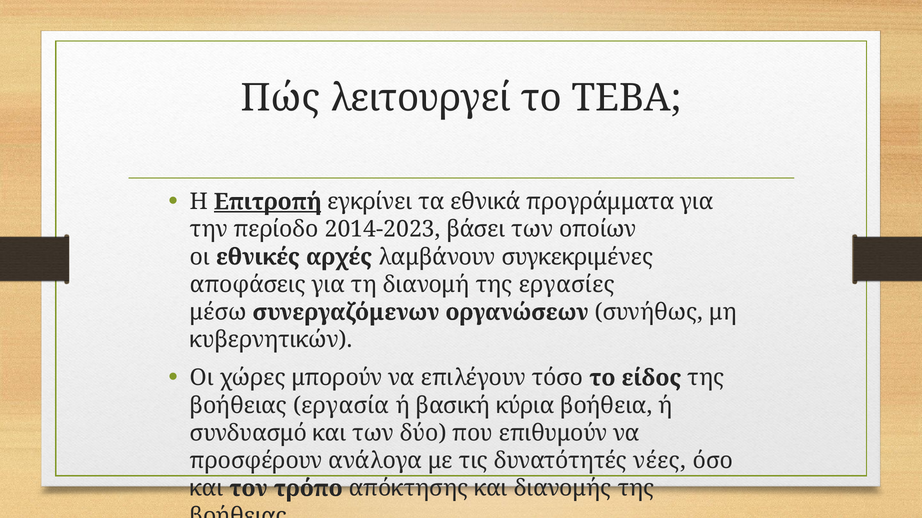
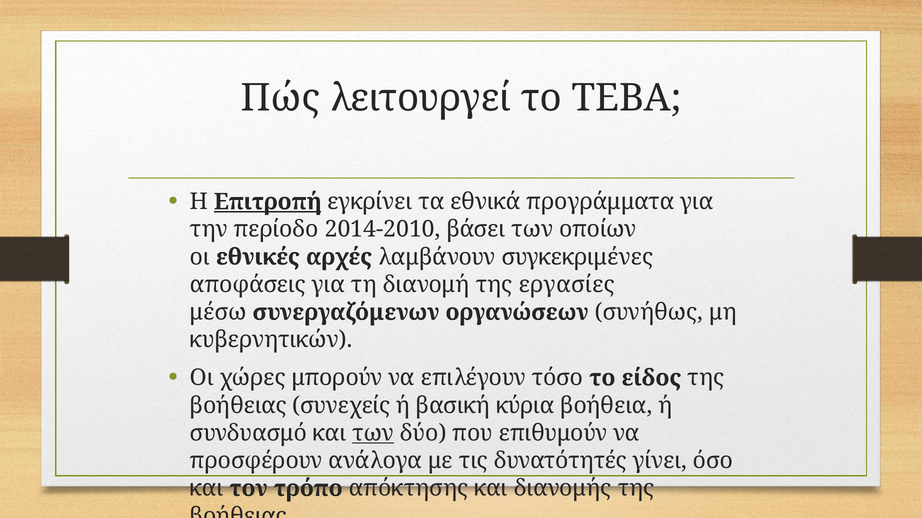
2014-2023: 2014-2023 -> 2014-2010
εργασία: εργασία -> συνεχείς
των at (373, 434) underline: none -> present
νέες: νέες -> γίνει
